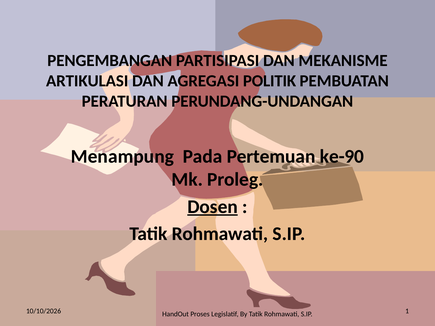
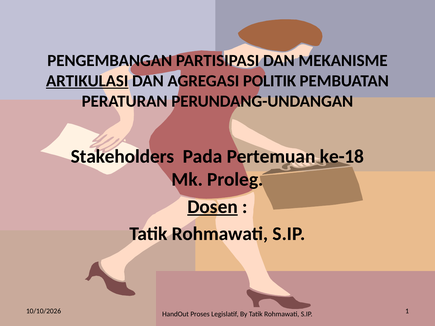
ARTIKULASI underline: none -> present
Menampung: Menampung -> Stakeholders
ke-90: ke-90 -> ke-18
